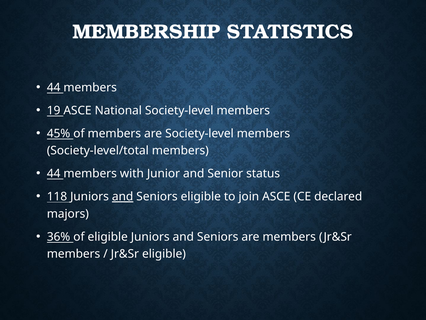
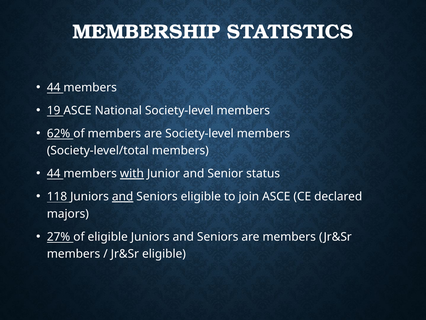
45%: 45% -> 62%
with underline: none -> present
36%: 36% -> 27%
